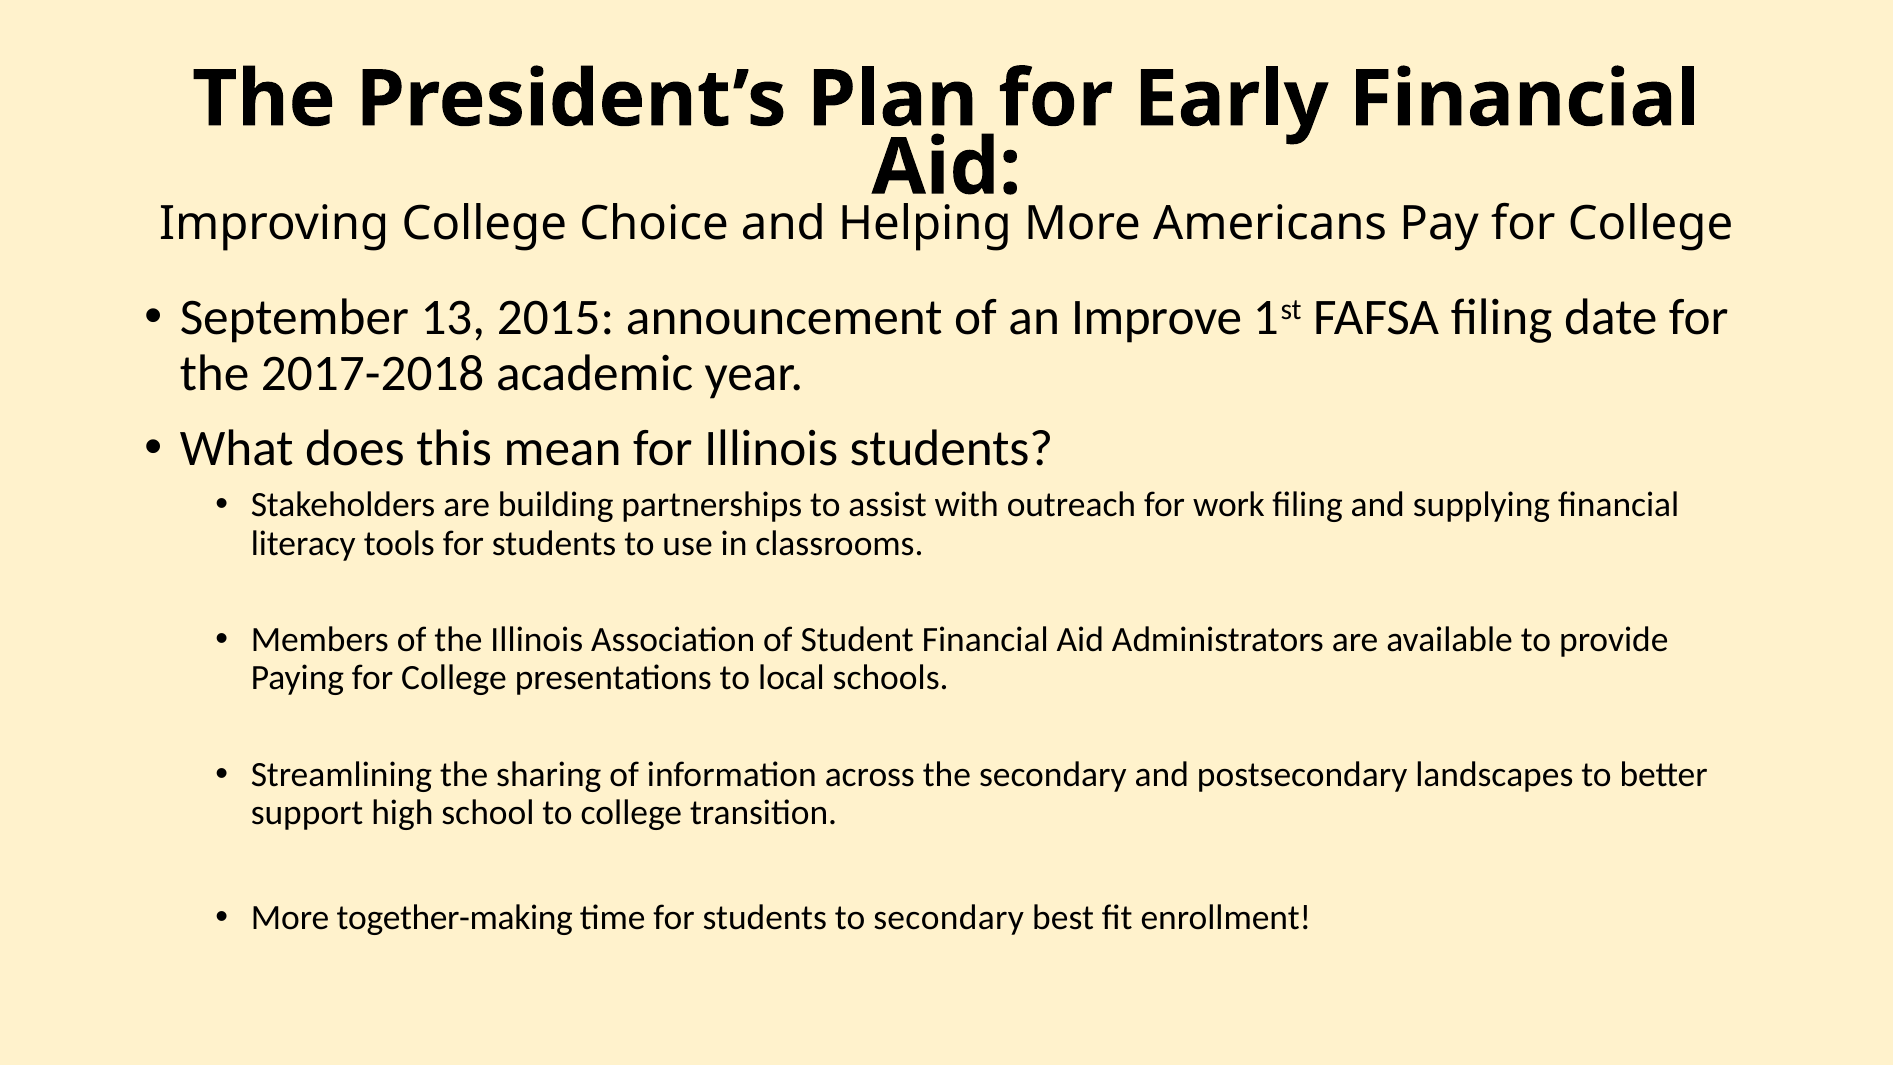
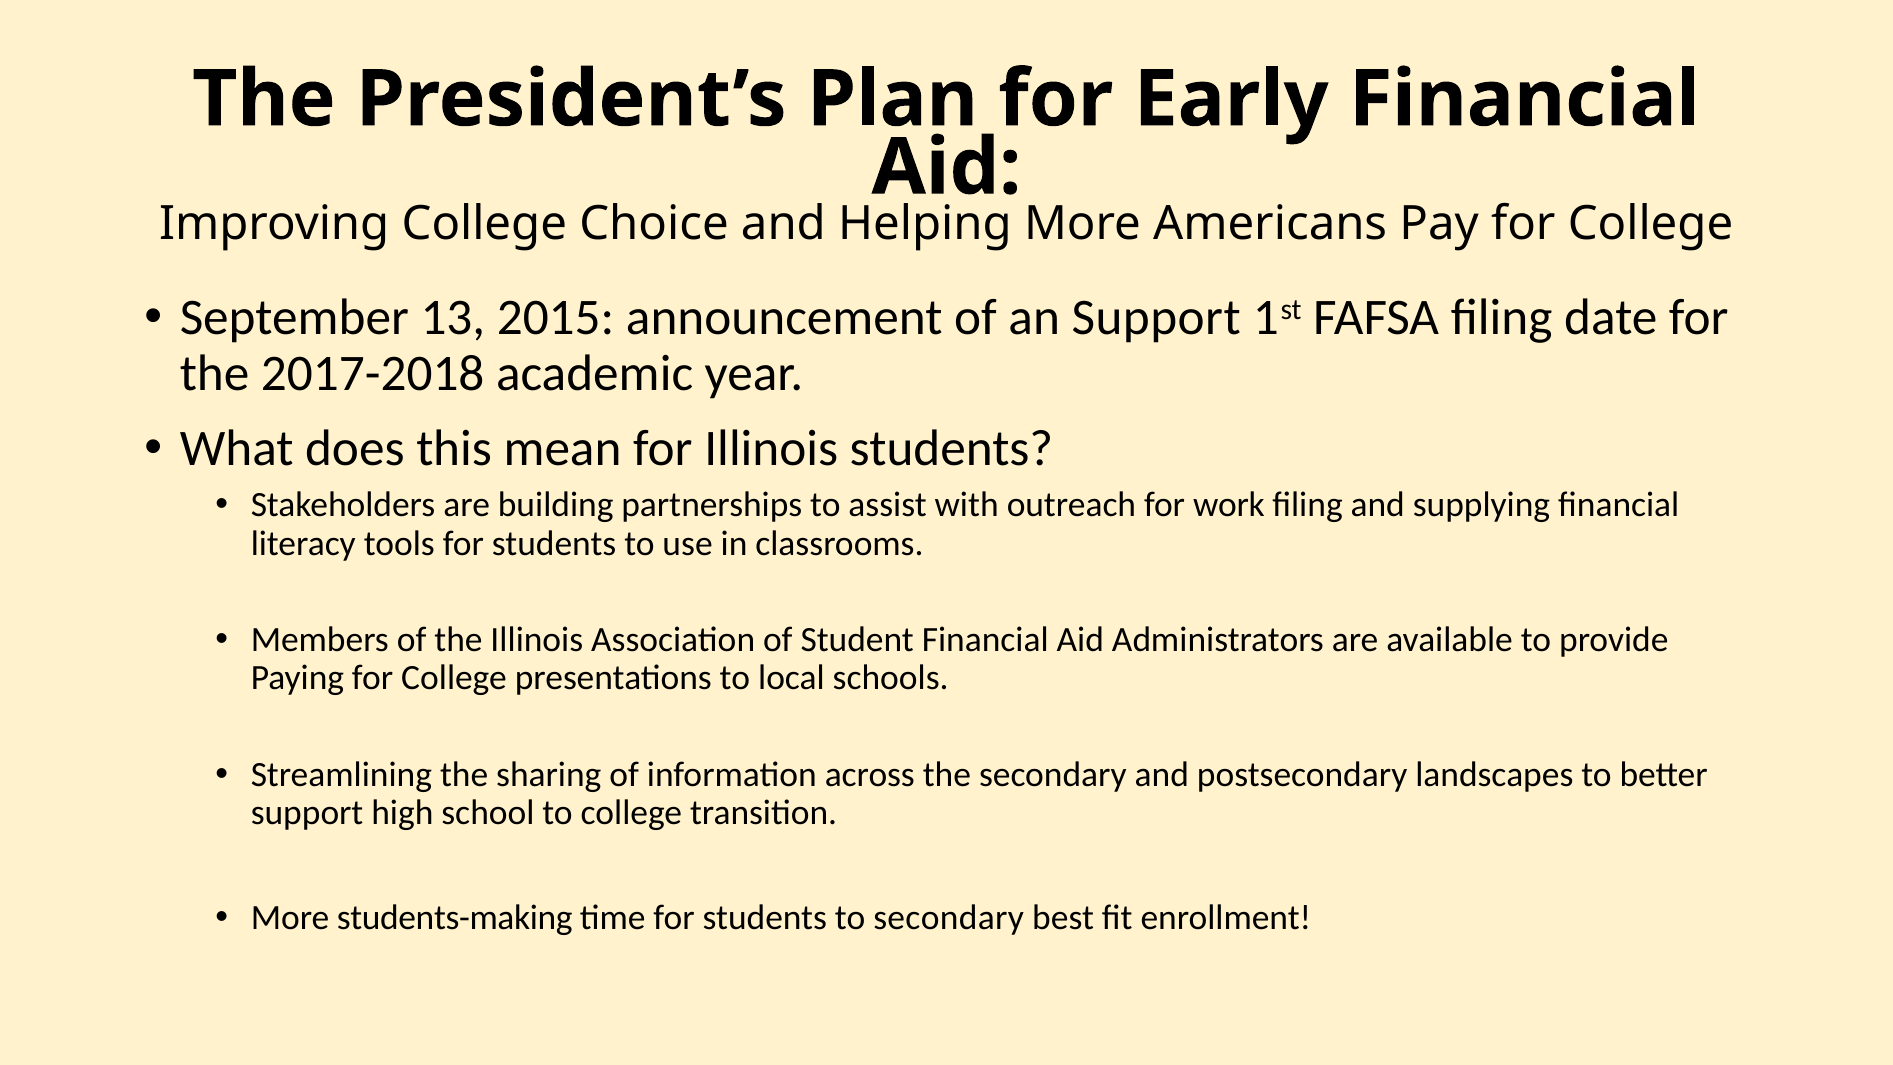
an Improve: Improve -> Support
together-making: together-making -> students-making
